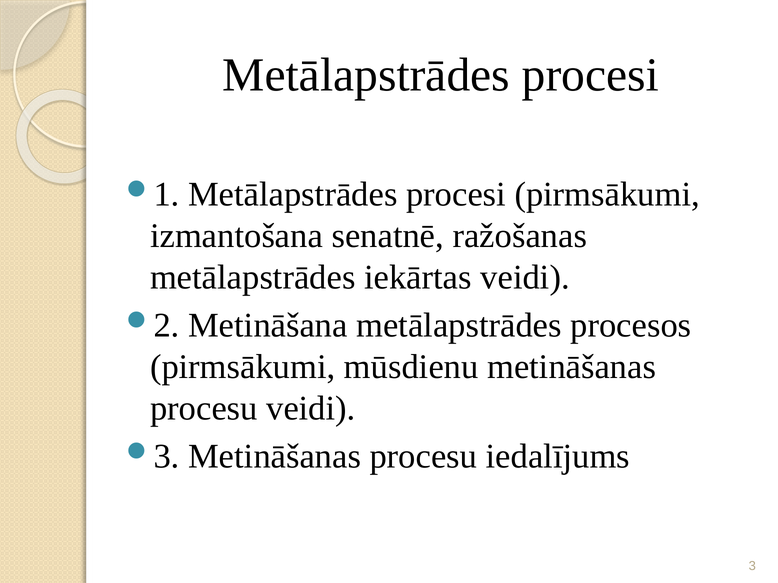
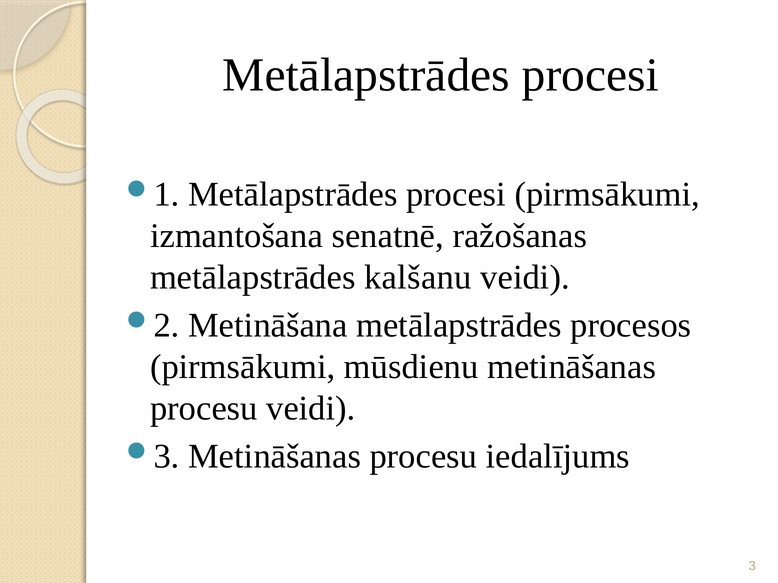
iekārtas: iekārtas -> kalšanu
